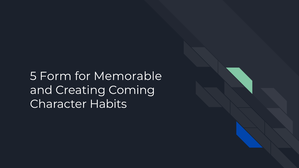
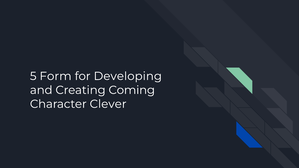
Memorable: Memorable -> Developing
Habits: Habits -> Clever
